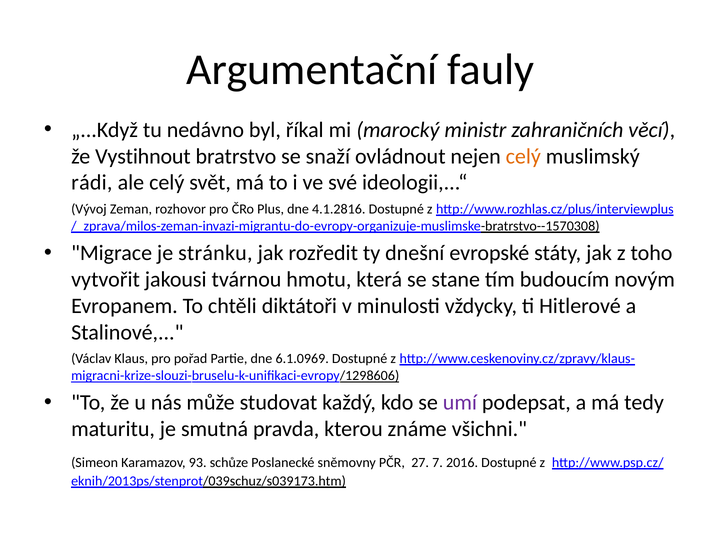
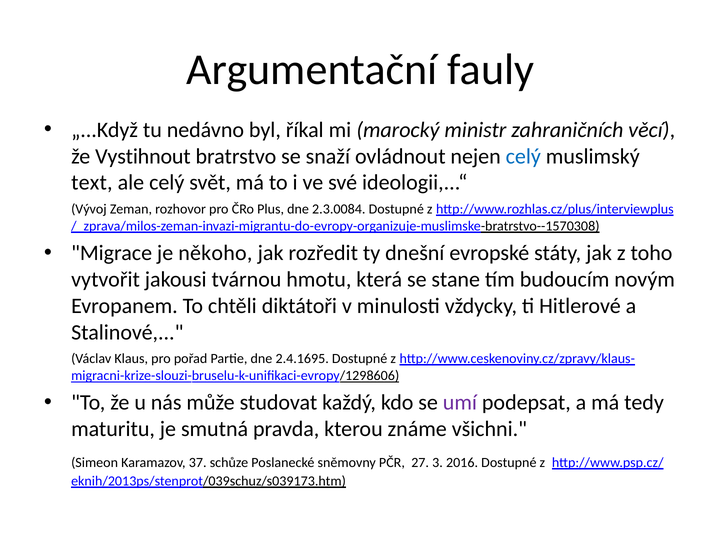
celý at (523, 156) colour: orange -> blue
rádi: rádi -> text
4.1.2816: 4.1.2816 -> 2.3.0084
stránku: stránku -> někoho
6.1.0969: 6.1.0969 -> 2.4.1695
93: 93 -> 37
7: 7 -> 3
